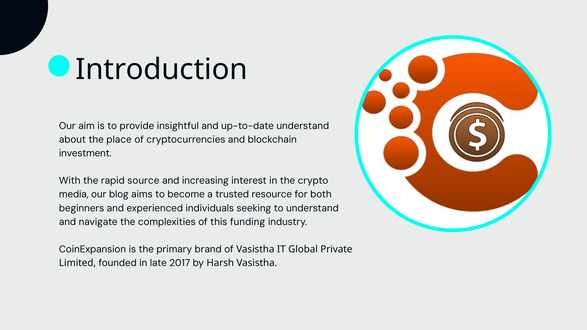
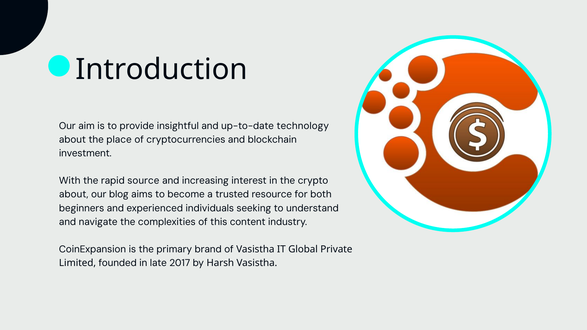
up-to-date understand: understand -> technology
media at (74, 195): media -> about
funding: funding -> content
